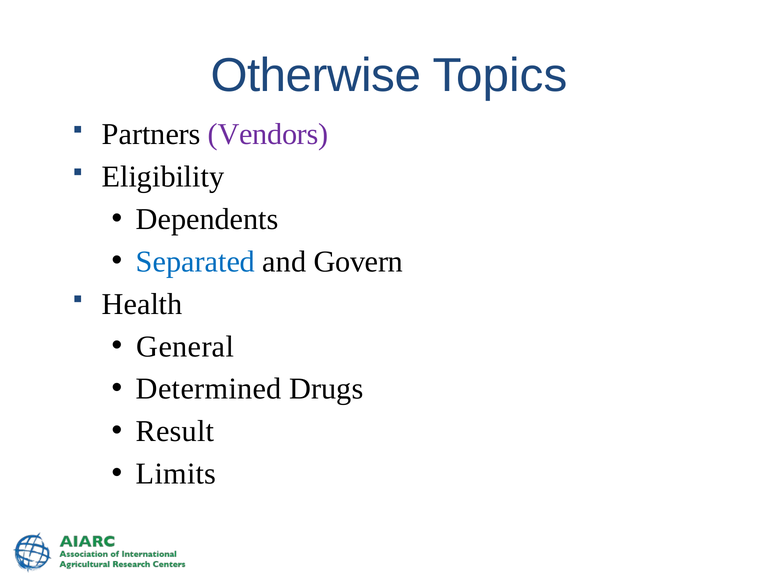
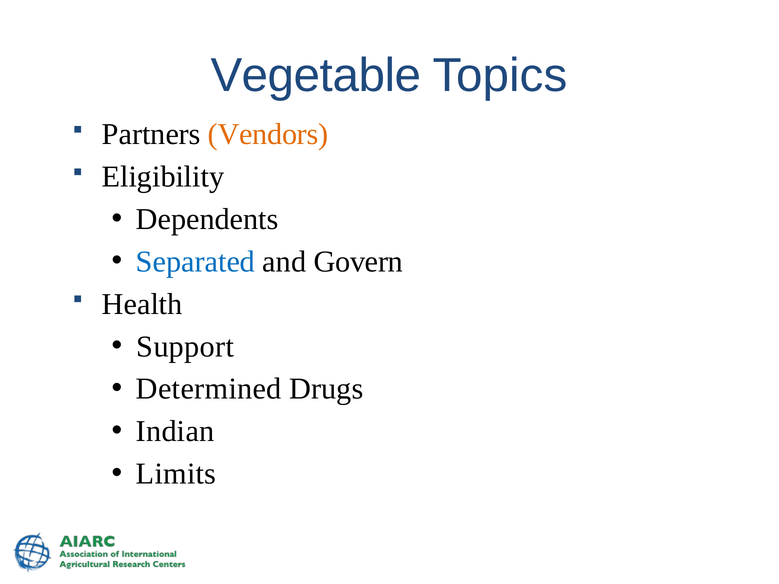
Otherwise: Otherwise -> Vegetable
Vendors colour: purple -> orange
General: General -> Support
Result: Result -> Indian
